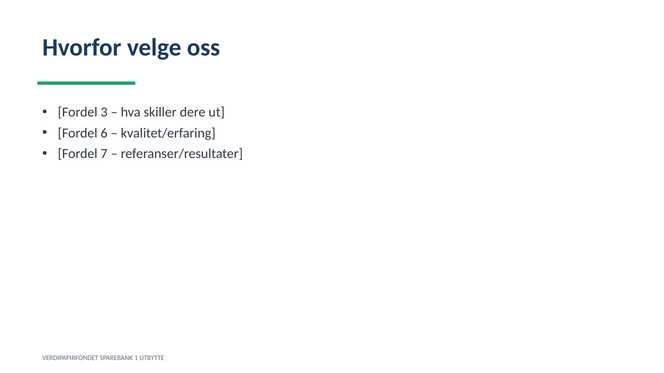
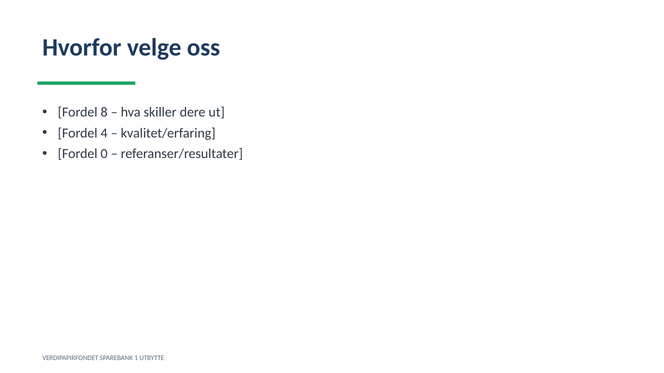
3: 3 -> 8
6: 6 -> 4
7: 7 -> 0
